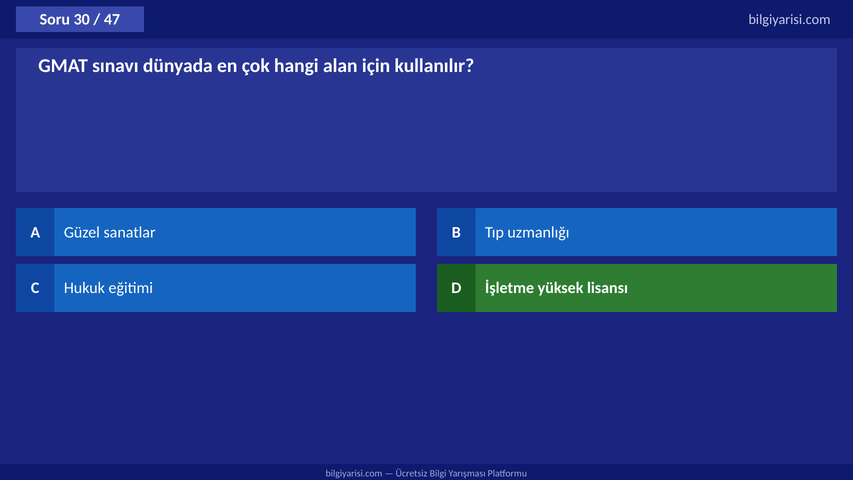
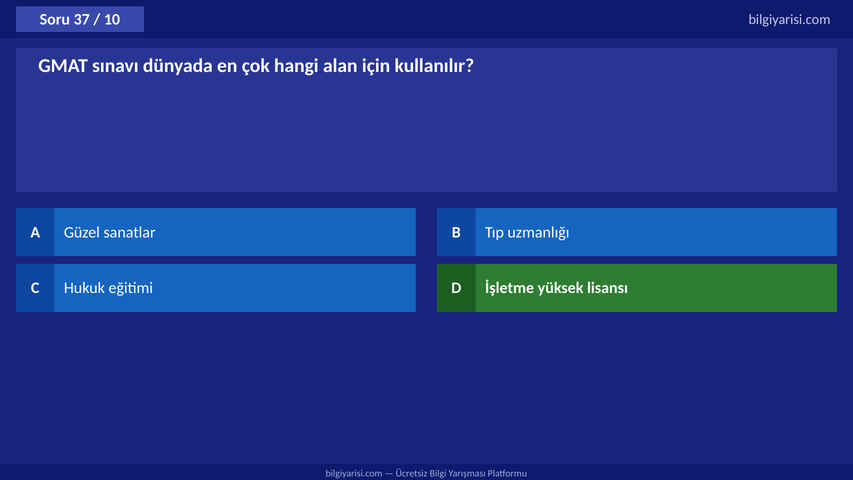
30: 30 -> 37
47: 47 -> 10
